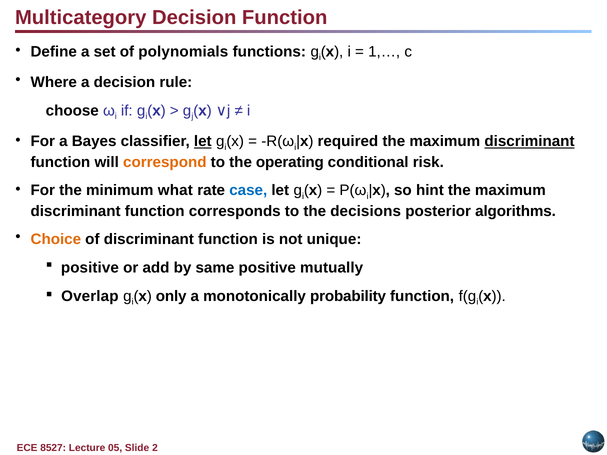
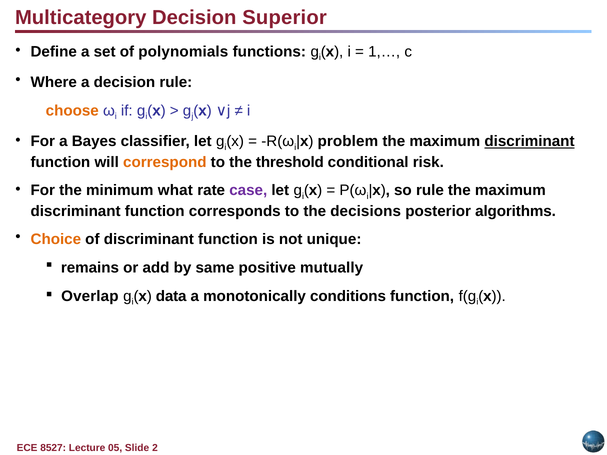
Decision Function: Function -> Superior
choose colour: black -> orange
let at (203, 142) underline: present -> none
required: required -> problem
operating: operating -> threshold
case colour: blue -> purple
so hint: hint -> rule
positive at (90, 268): positive -> remains
only: only -> data
probability: probability -> conditions
